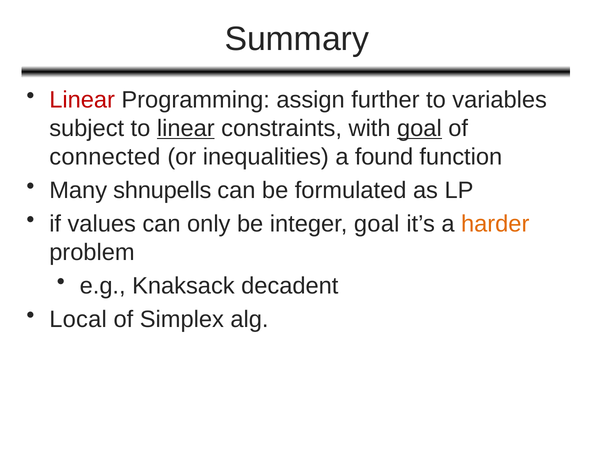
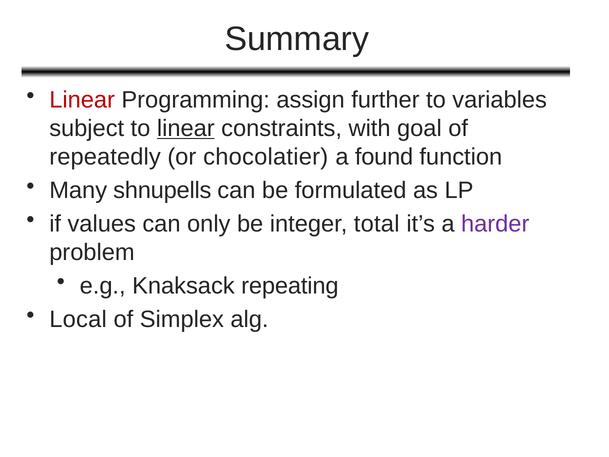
goal at (419, 128) underline: present -> none
connected: connected -> repeatedly
inequalities: inequalities -> chocolatier
integer goal: goal -> total
harder colour: orange -> purple
decadent: decadent -> repeating
